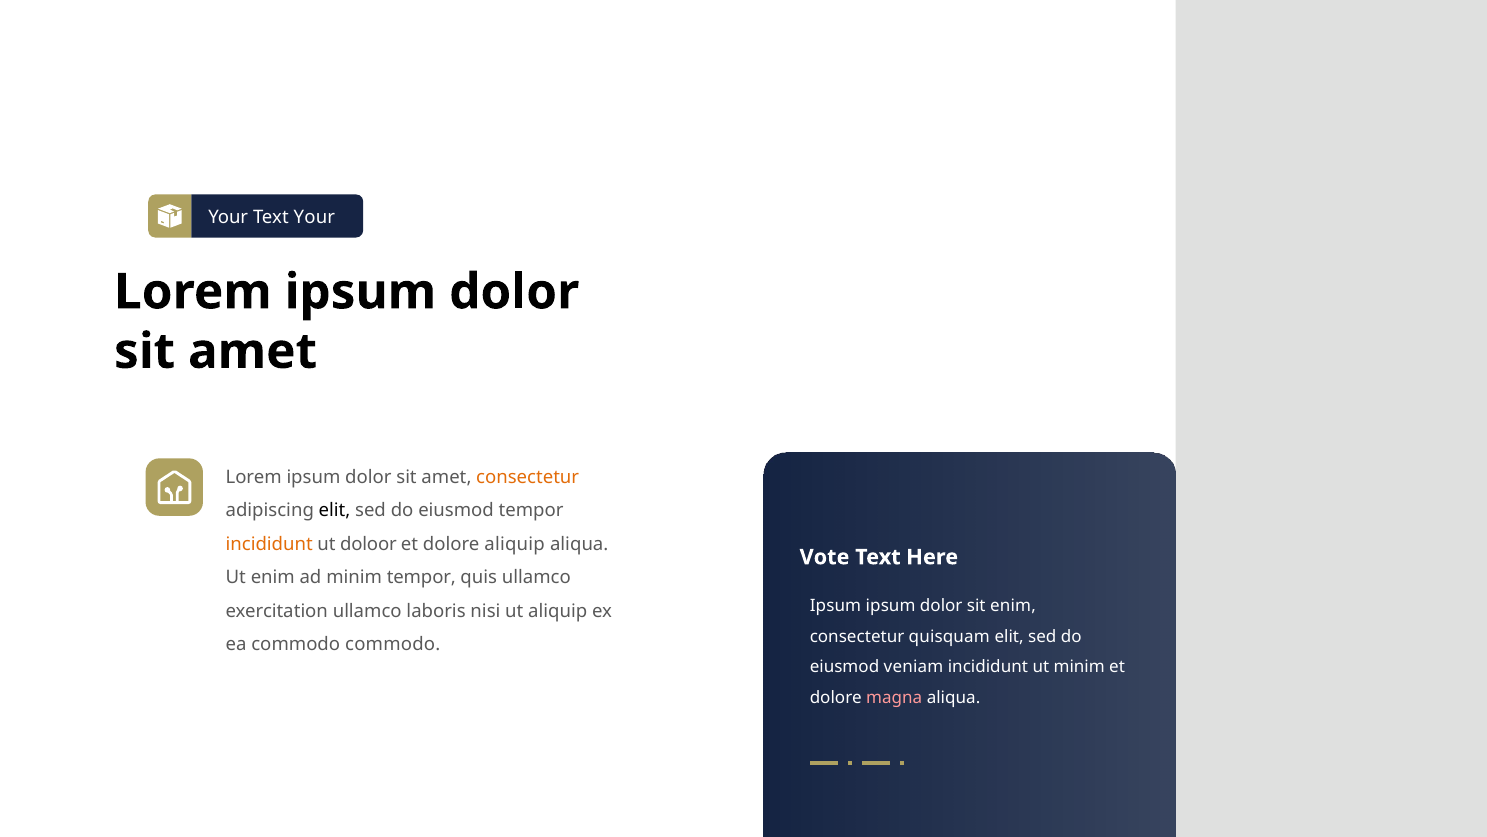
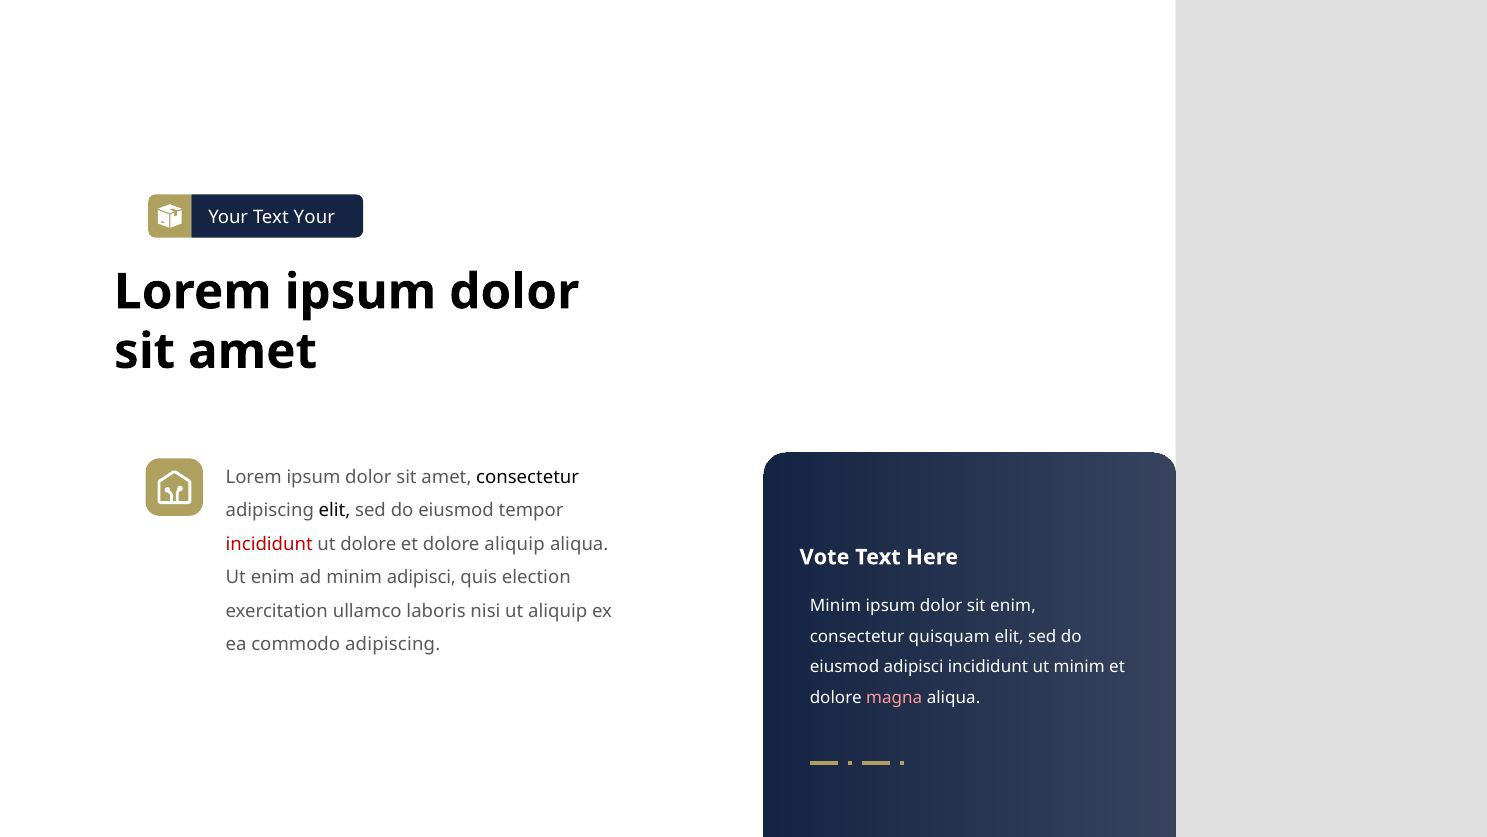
consectetur at (528, 477) colour: orange -> black
incididunt at (269, 544) colour: orange -> red
ut doloor: doloor -> dolore
minim tempor: tempor -> adipisci
quis ullamco: ullamco -> election
Ipsum at (835, 605): Ipsum -> Minim
commodo commodo: commodo -> adipiscing
eiusmod veniam: veniam -> adipisci
